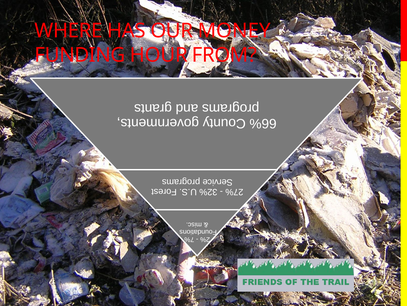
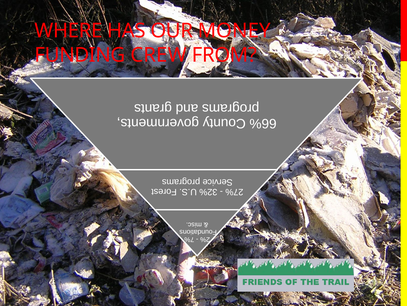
HOUR: HOUR -> CREW
